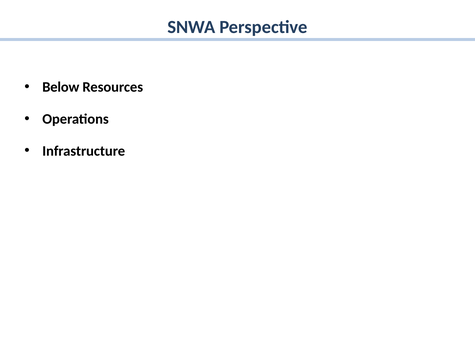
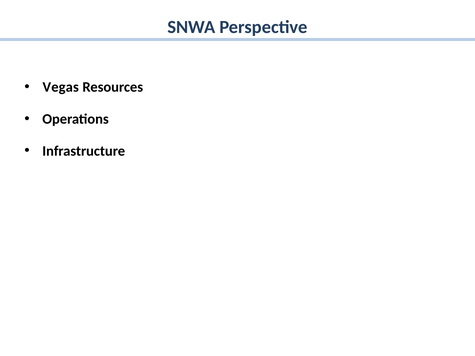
Below: Below -> Vegas
